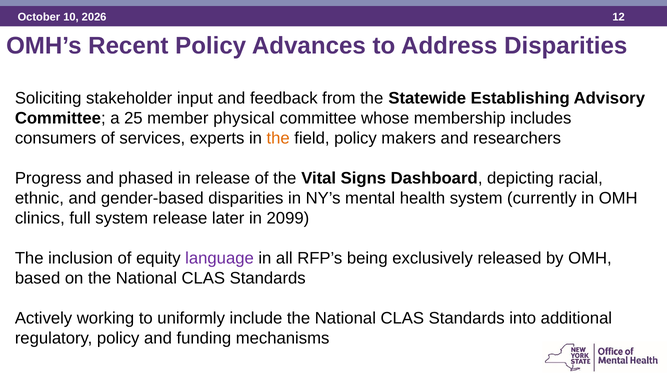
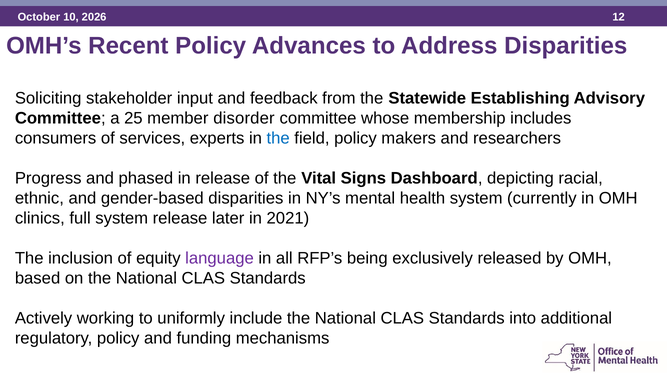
physical: physical -> disorder
the at (278, 138) colour: orange -> blue
2099: 2099 -> 2021
